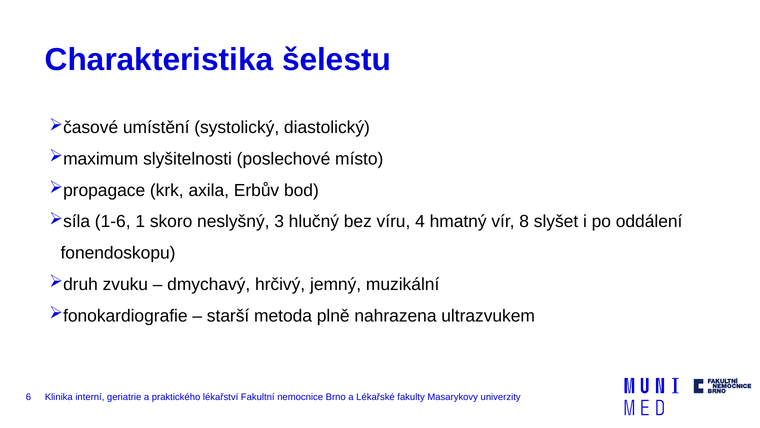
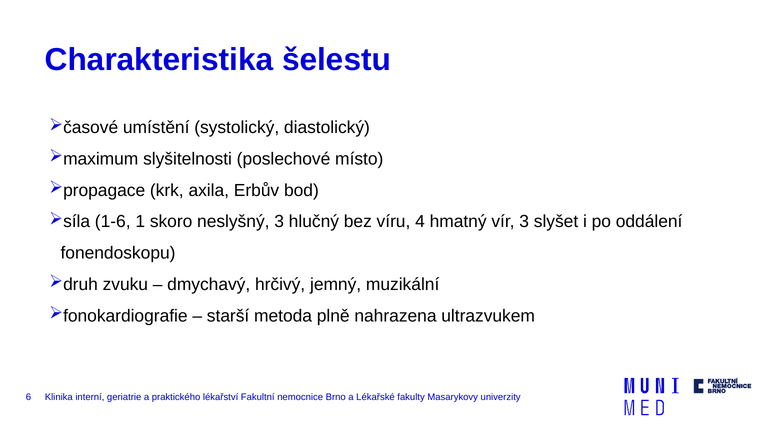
vír 8: 8 -> 3
